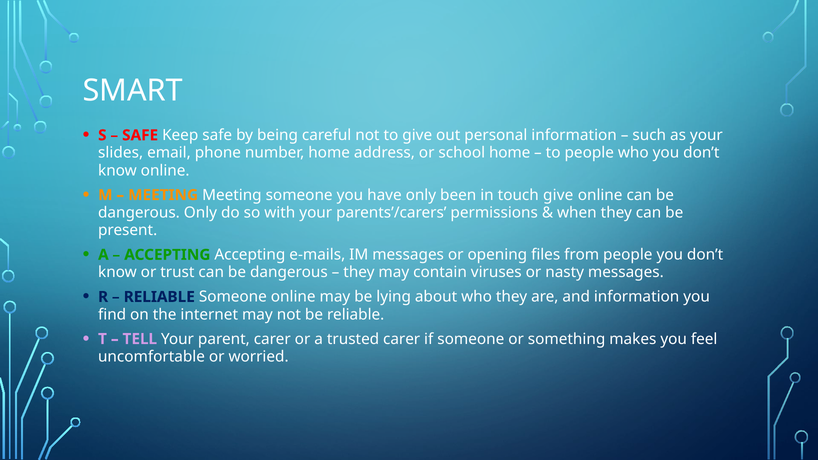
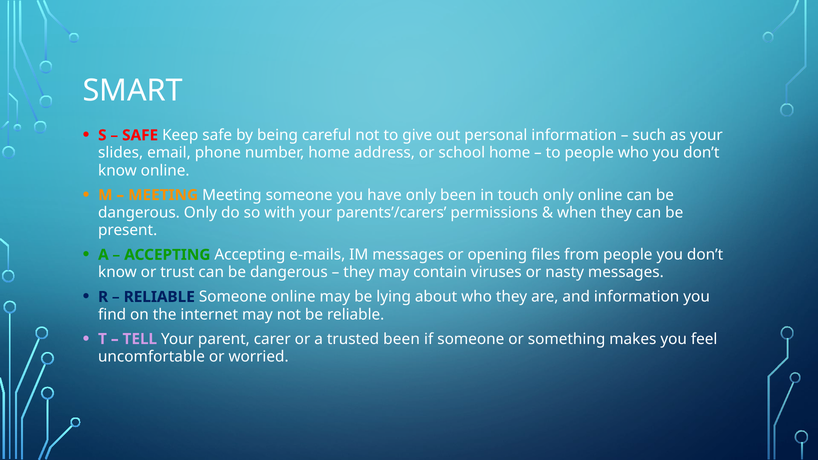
touch give: give -> only
trusted carer: carer -> been
